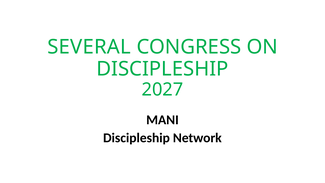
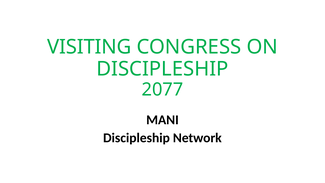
SEVERAL: SEVERAL -> VISITING
2027: 2027 -> 2077
